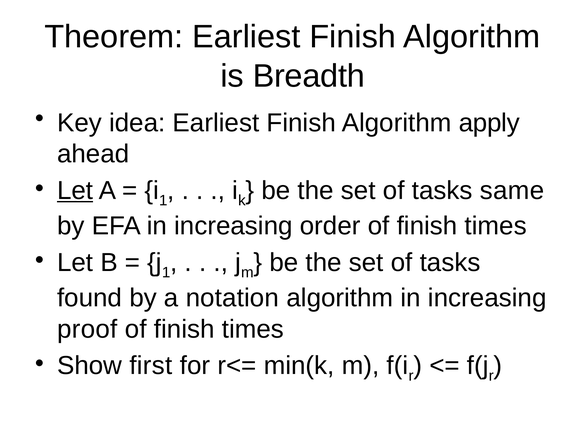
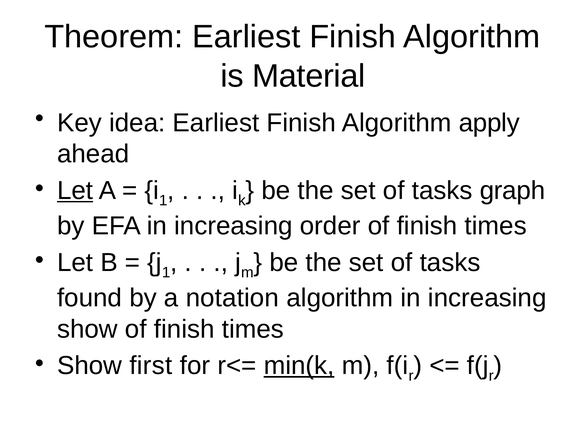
Breadth: Breadth -> Material
same: same -> graph
proof at (87, 329): proof -> show
min(k underline: none -> present
